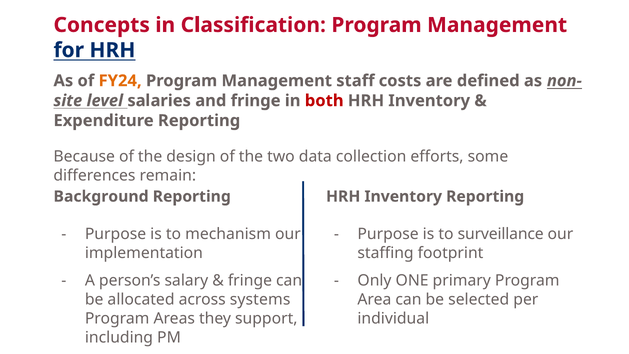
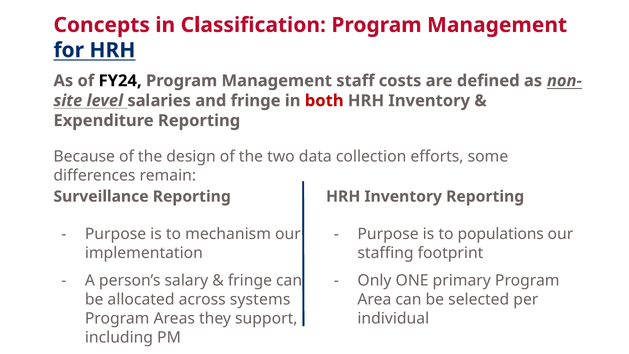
FY24 colour: orange -> black
Background: Background -> Surveillance
surveillance: surveillance -> populations
